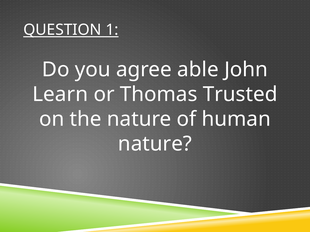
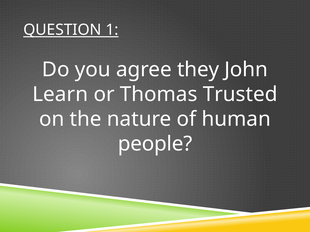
able: able -> they
nature at (155, 144): nature -> people
